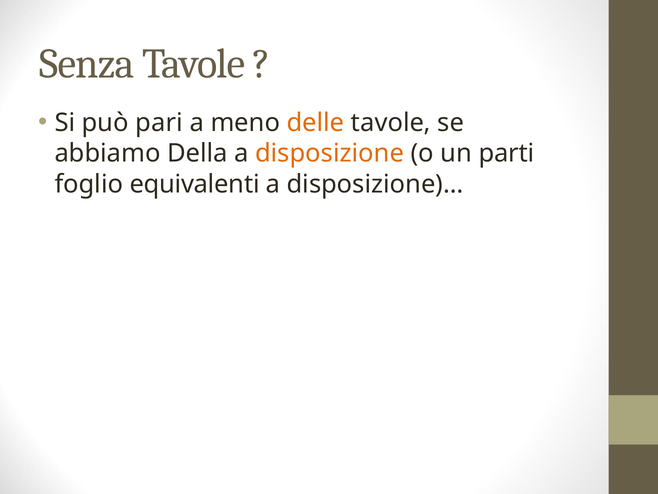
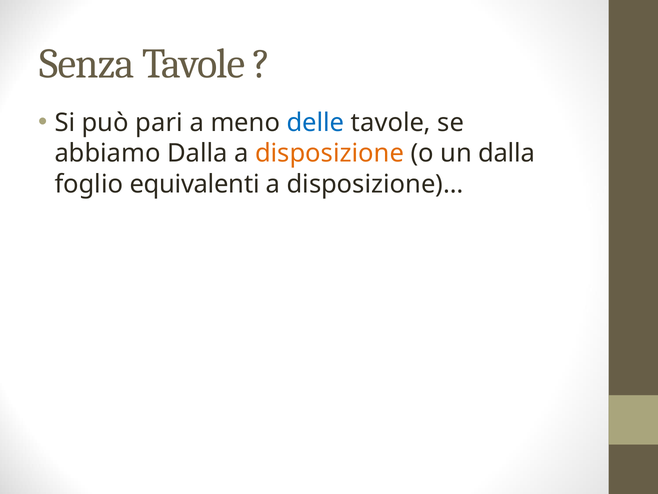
delle colour: orange -> blue
abbiamo Della: Della -> Dalla
un parti: parti -> dalla
